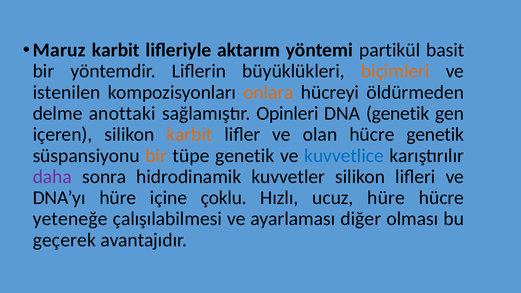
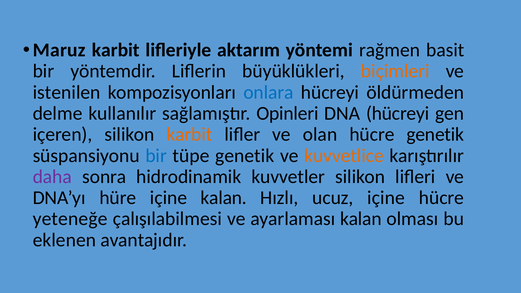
partikül: partikül -> rağmen
onlara colour: orange -> blue
anottaki: anottaki -> kullanılır
DNA genetik: genetik -> hücreyi
bir at (156, 156) colour: orange -> blue
kuvvetlice colour: blue -> orange
içine çoklu: çoklu -> kalan
ucuz hüre: hüre -> içine
ayarlaması diğer: diğer -> kalan
geçerek: geçerek -> eklenen
